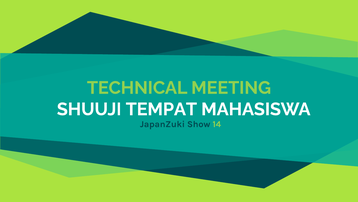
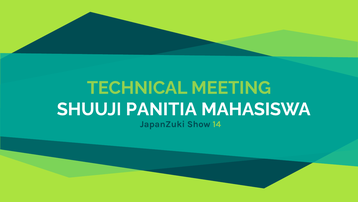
TEMPAT: TEMPAT -> PANITIA
